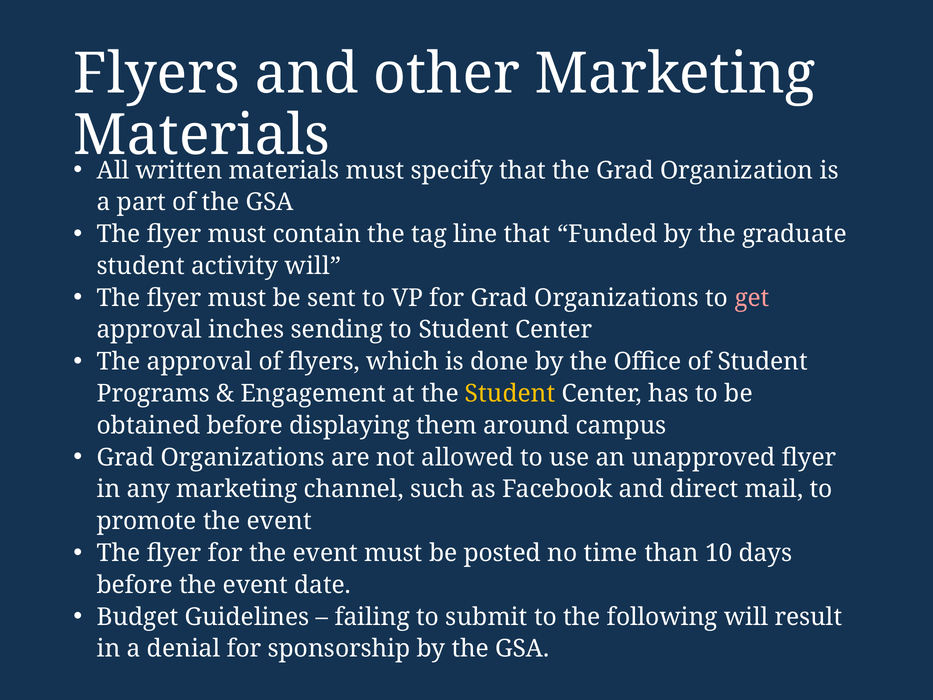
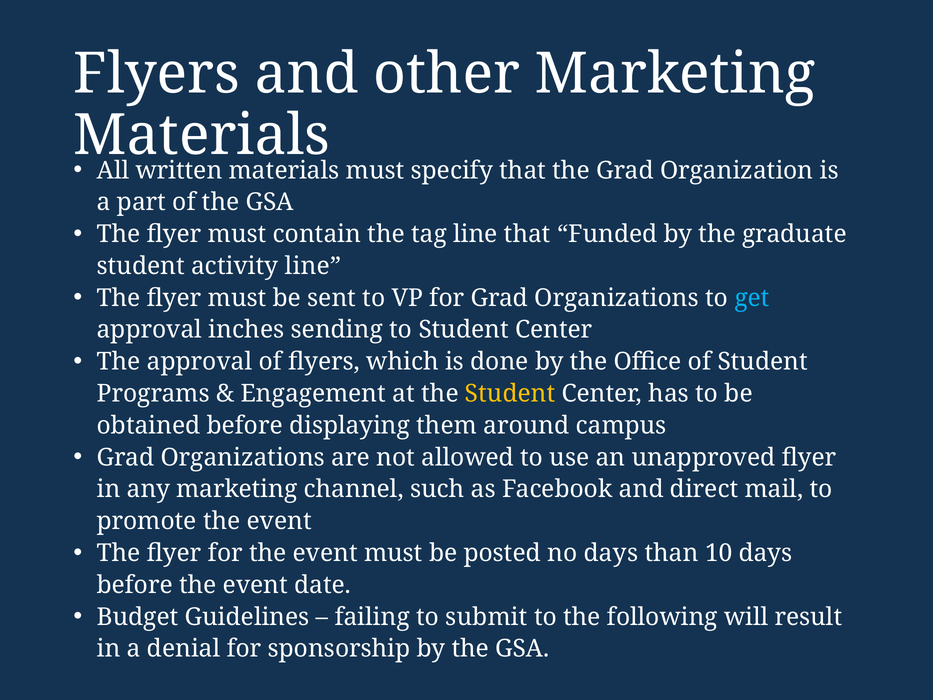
activity will: will -> line
get colour: pink -> light blue
no time: time -> days
